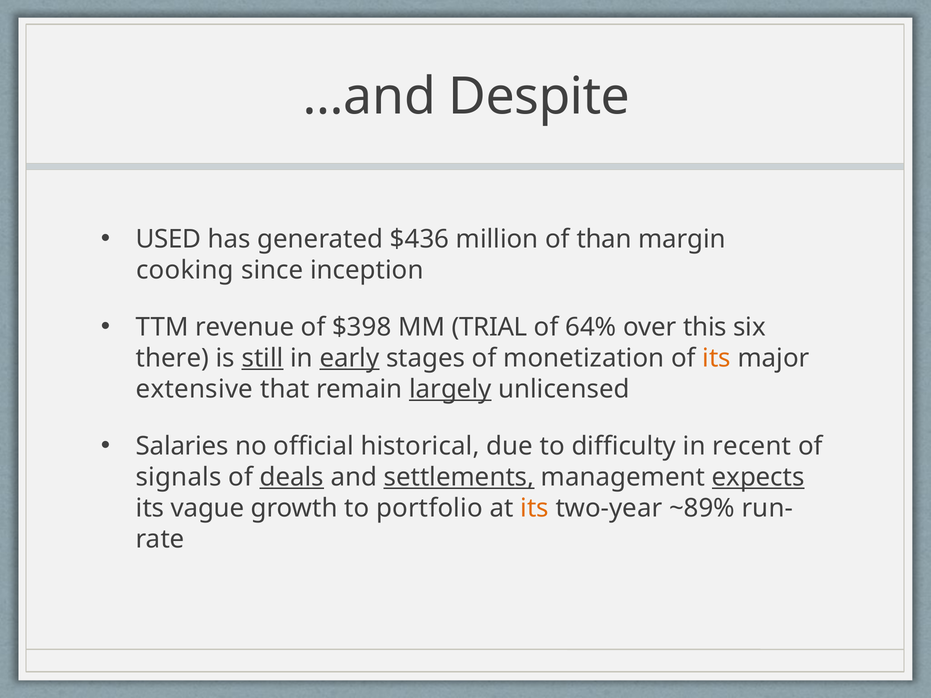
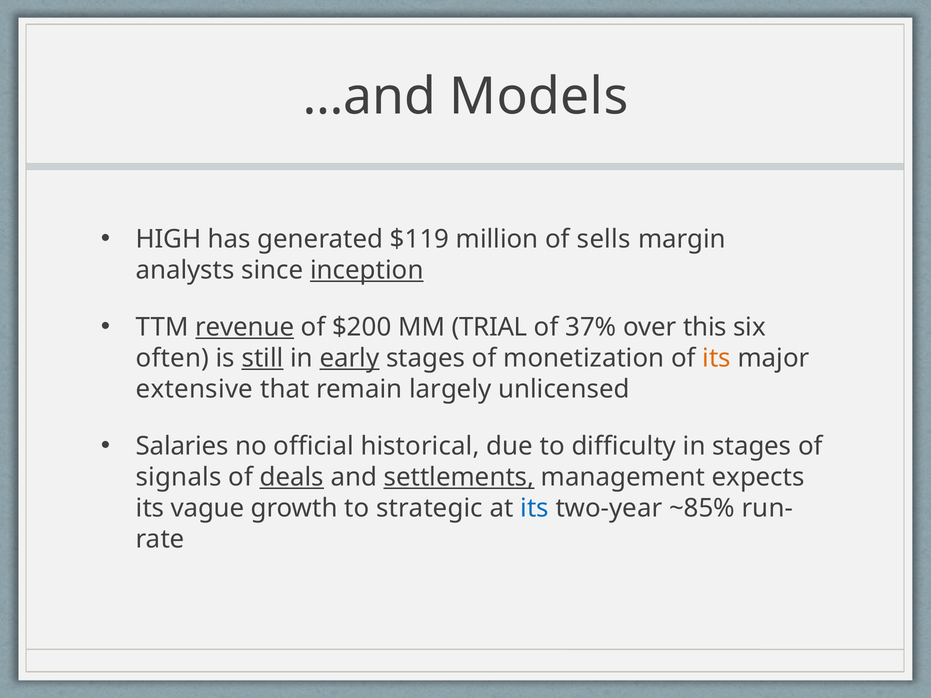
Despite: Despite -> Models
USED: USED -> HIGH
$436: $436 -> $119
than: than -> sells
cooking: cooking -> analysts
inception underline: none -> present
revenue underline: none -> present
$398: $398 -> $200
64%: 64% -> 37%
there: there -> often
largely underline: present -> none
in recent: recent -> stages
expects underline: present -> none
portfolio: portfolio -> strategic
its at (535, 508) colour: orange -> blue
~89%: ~89% -> ~85%
